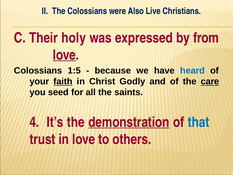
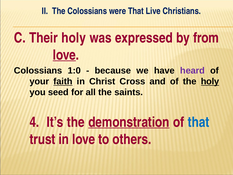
were Also: Also -> That
1:5: 1:5 -> 1:0
heard colour: blue -> purple
Godly: Godly -> Cross
the care: care -> holy
